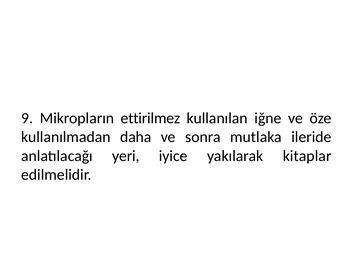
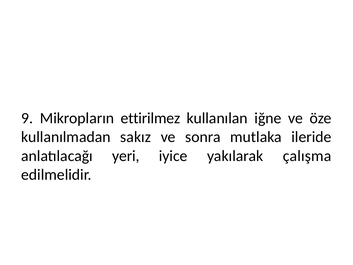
daha: daha -> sakız
kitaplar: kitaplar -> çalışma
